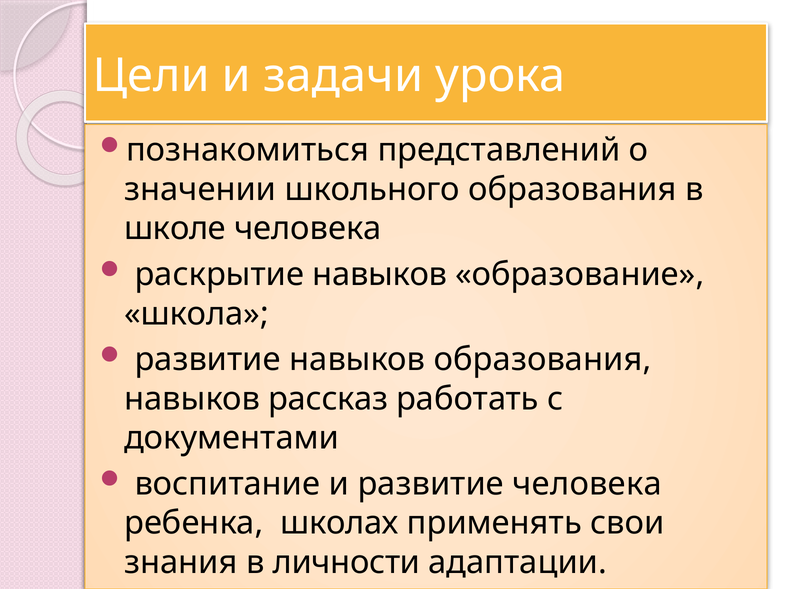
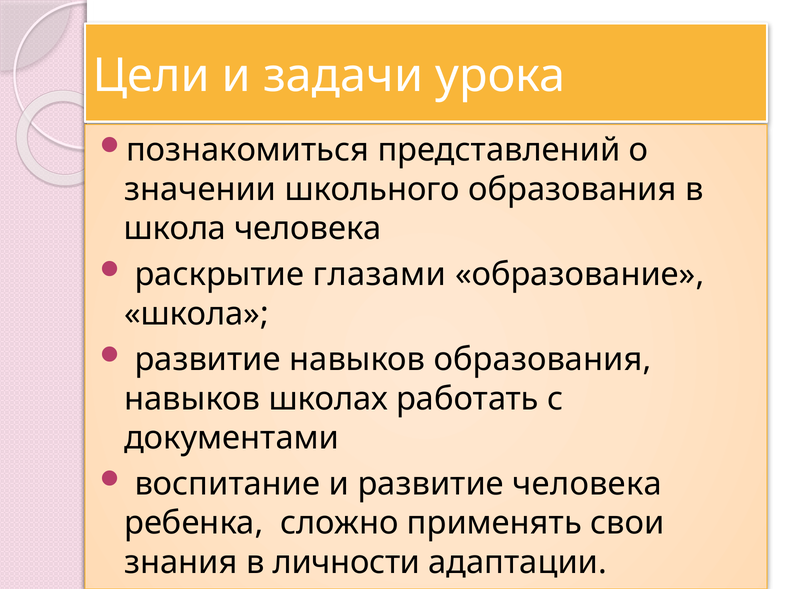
школе at (175, 229): школе -> школа
раскрытие навыков: навыков -> глазами
рассказ: рассказ -> школах
школах: школах -> сложно
